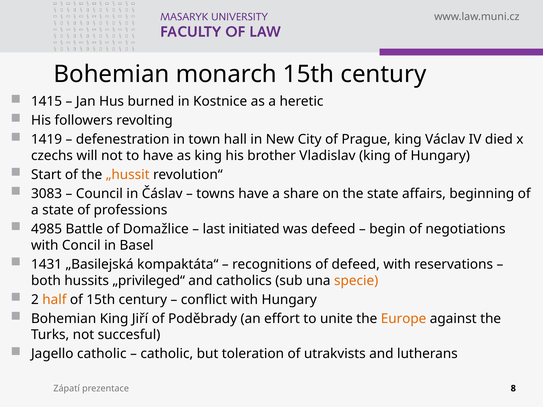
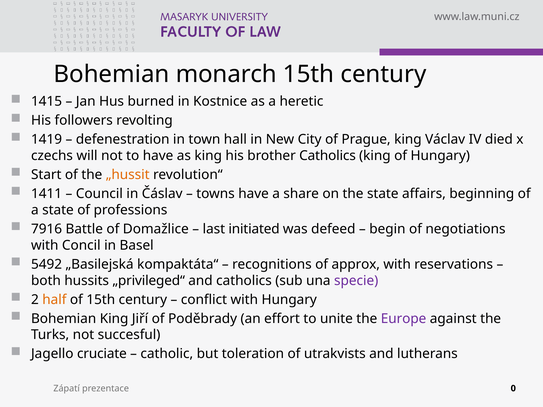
brother Vladislav: Vladislav -> Catholics
3083: 3083 -> 1411
4985: 4985 -> 7916
1431: 1431 -> 5492
of defeed: defeed -> approx
specie colour: orange -> purple
Europe colour: orange -> purple
Jagello catholic: catholic -> cruciate
8: 8 -> 0
